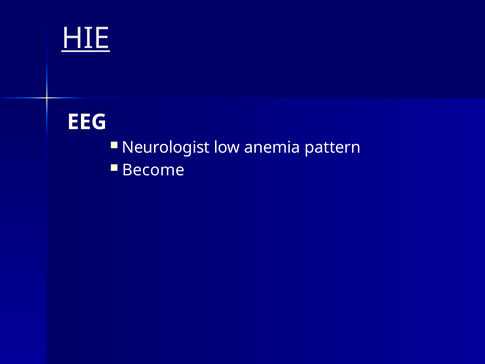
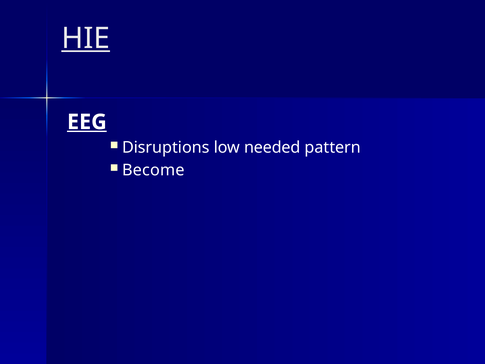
EEG underline: none -> present
Neurologist: Neurologist -> Disruptions
anemia: anemia -> needed
